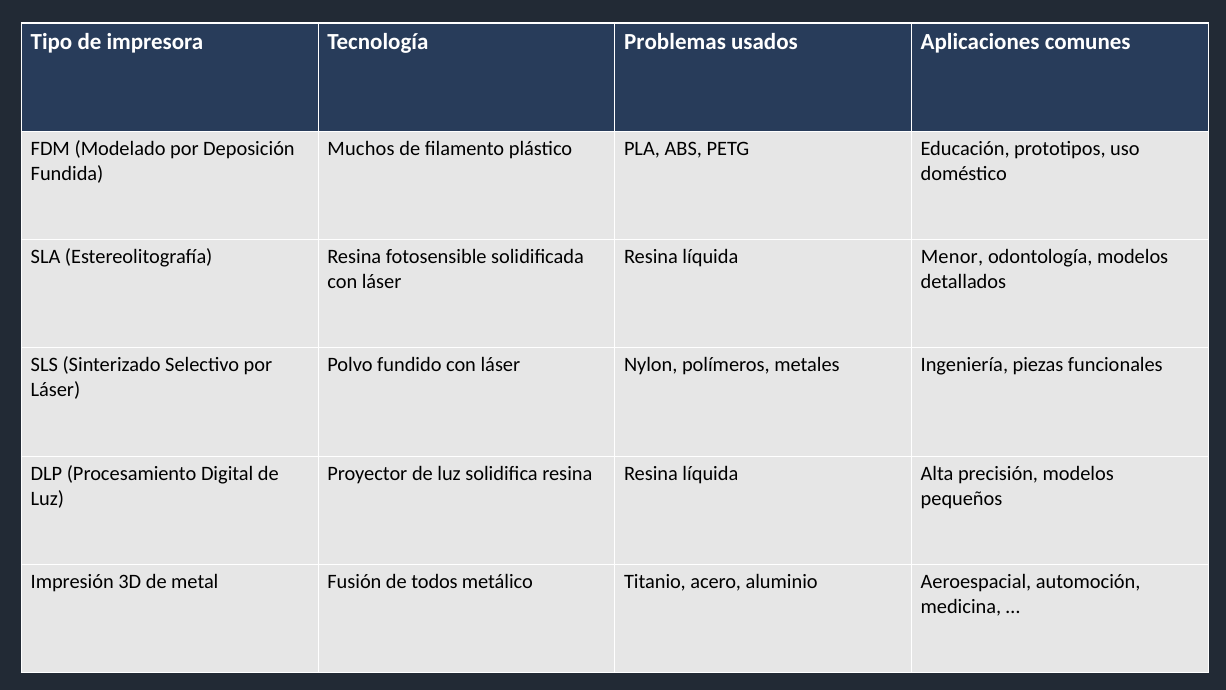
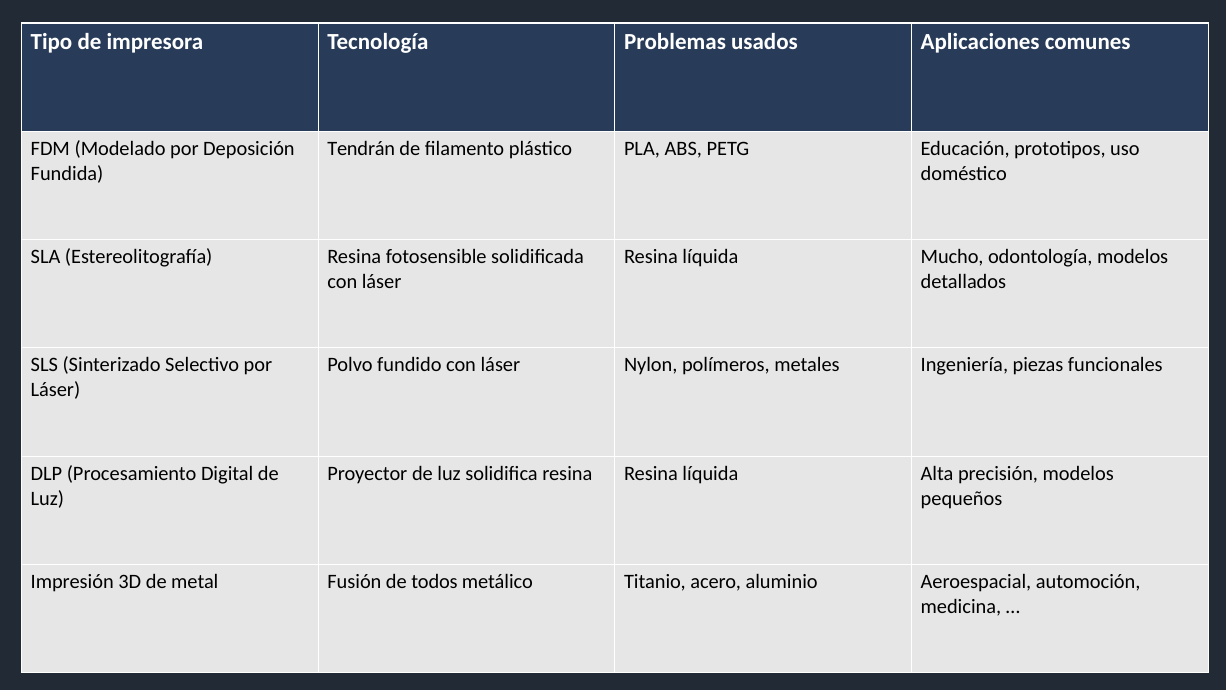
Muchos: Muchos -> Tendrán
Menor: Menor -> Mucho
